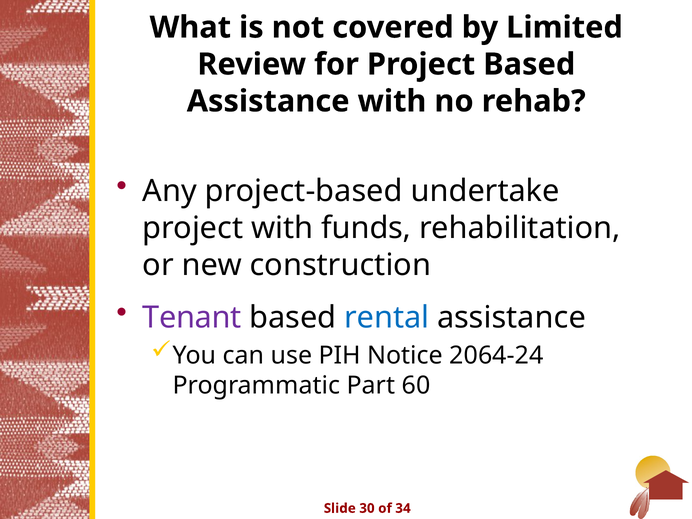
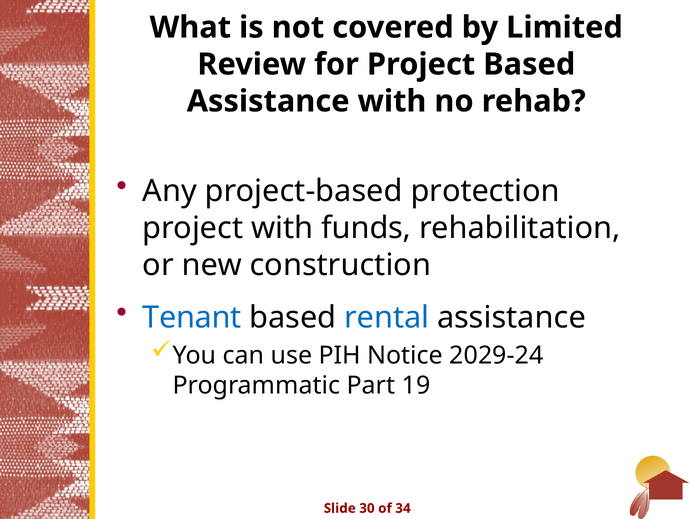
undertake: undertake -> protection
Tenant colour: purple -> blue
2064-24: 2064-24 -> 2029-24
60: 60 -> 19
